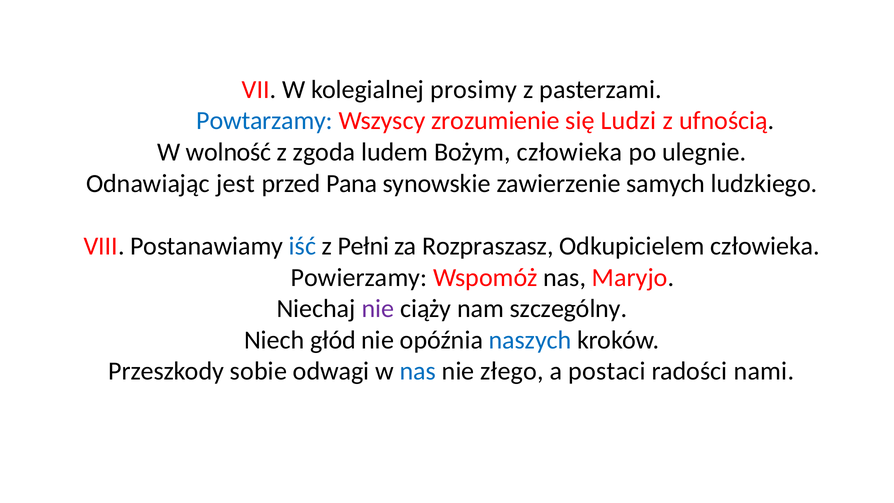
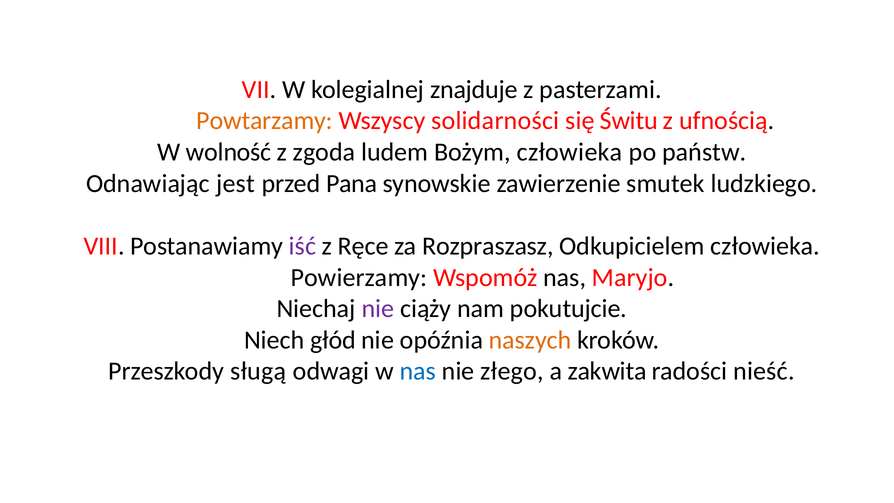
prosimy: prosimy -> znajduje
Powtarzamy colour: blue -> orange
zrozumienie: zrozumienie -> solidarności
Ludzi: Ludzi -> Świtu
ulegnie: ulegnie -> państw
samych: samych -> smutek
iść colour: blue -> purple
Pełni: Pełni -> Ręce
szczególny: szczególny -> pokutujcie
naszych colour: blue -> orange
sobie: sobie -> sługą
postaci: postaci -> zakwita
nami: nami -> nieść
